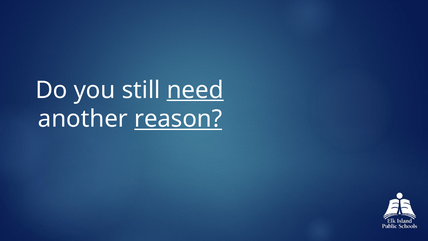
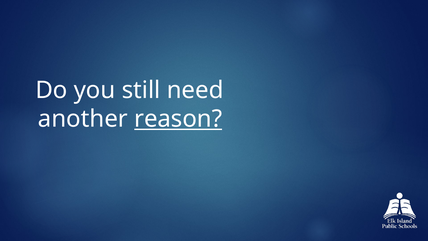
need underline: present -> none
